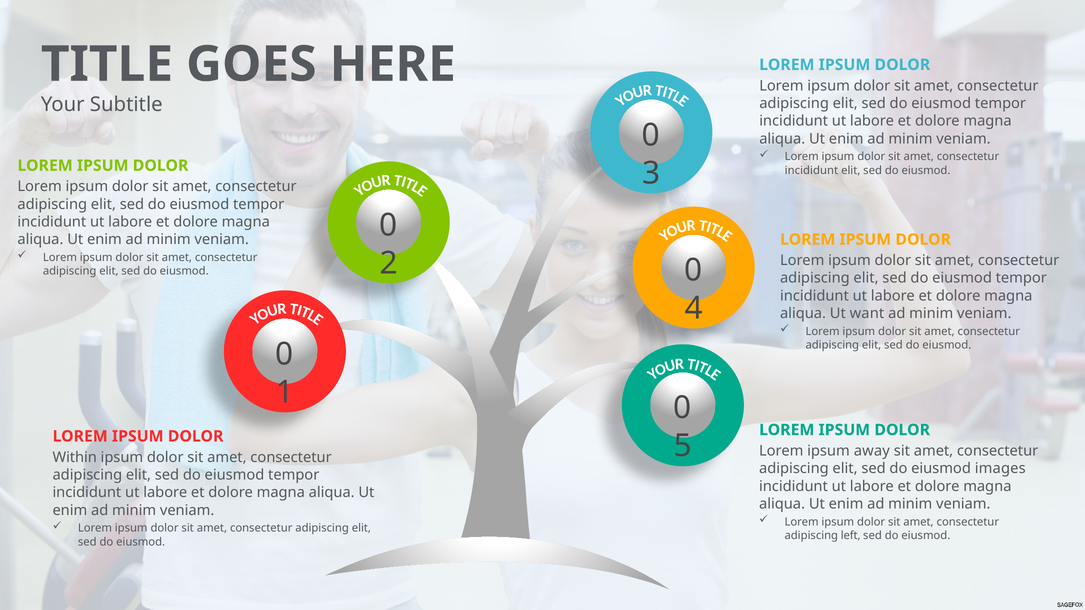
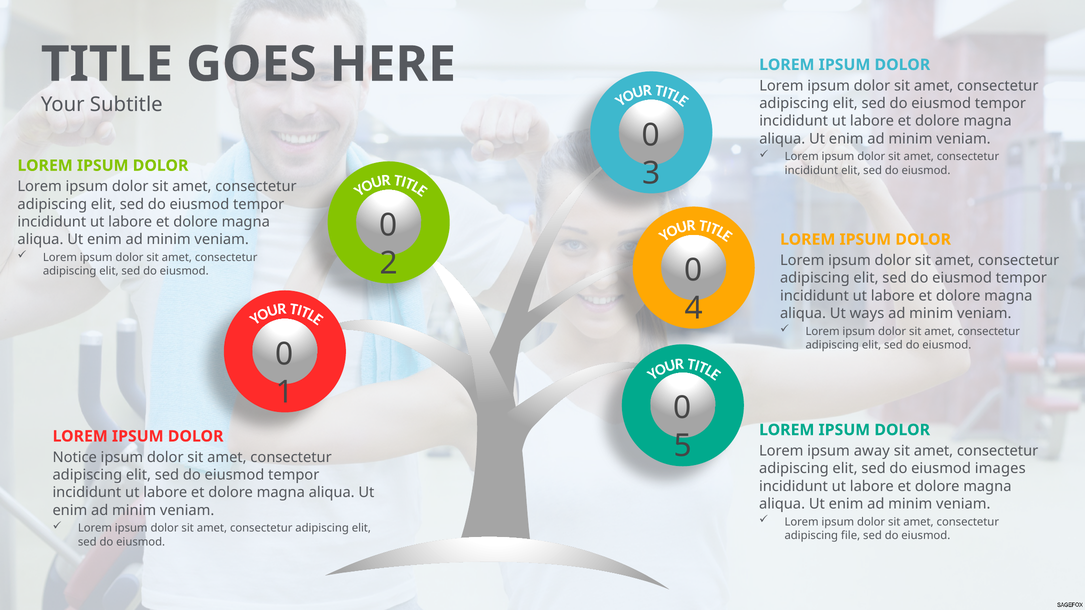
want: want -> ways
Within: Within -> Notice
left: left -> file
